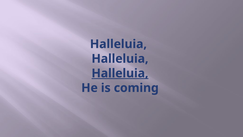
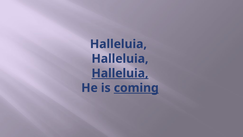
coming underline: none -> present
